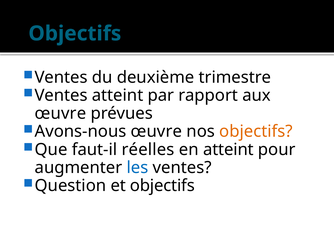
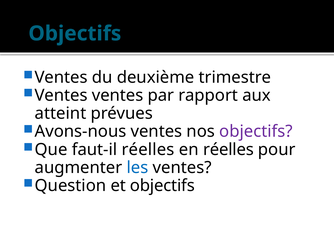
Ventes atteint: atteint -> ventes
œuvre at (60, 113): œuvre -> atteint
Avons-nous œuvre: œuvre -> ventes
objectifs at (256, 131) colour: orange -> purple
en atteint: atteint -> réelles
